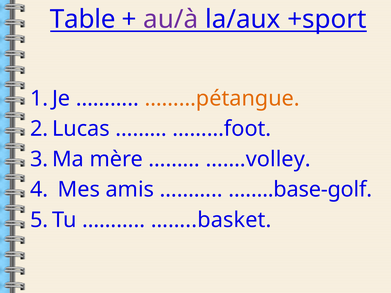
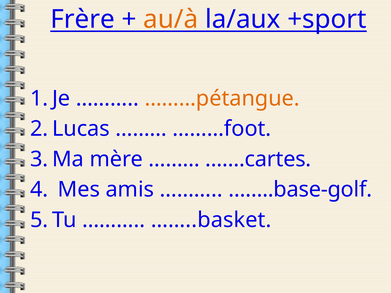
Table: Table -> Frère
au/à colour: purple -> orange
…….volley: …….volley -> …….cartes
